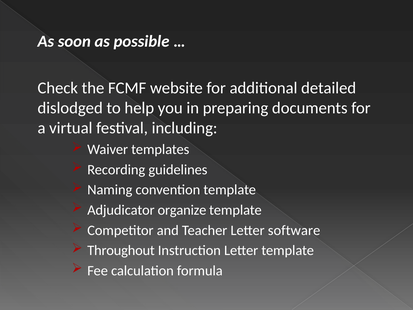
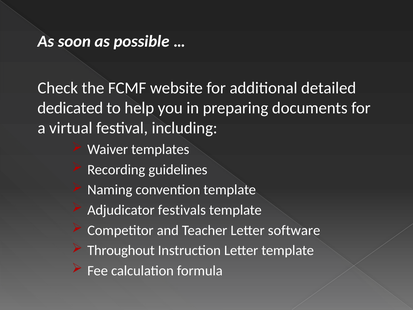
dislodged: dislodged -> dedicated
organize: organize -> festivals
